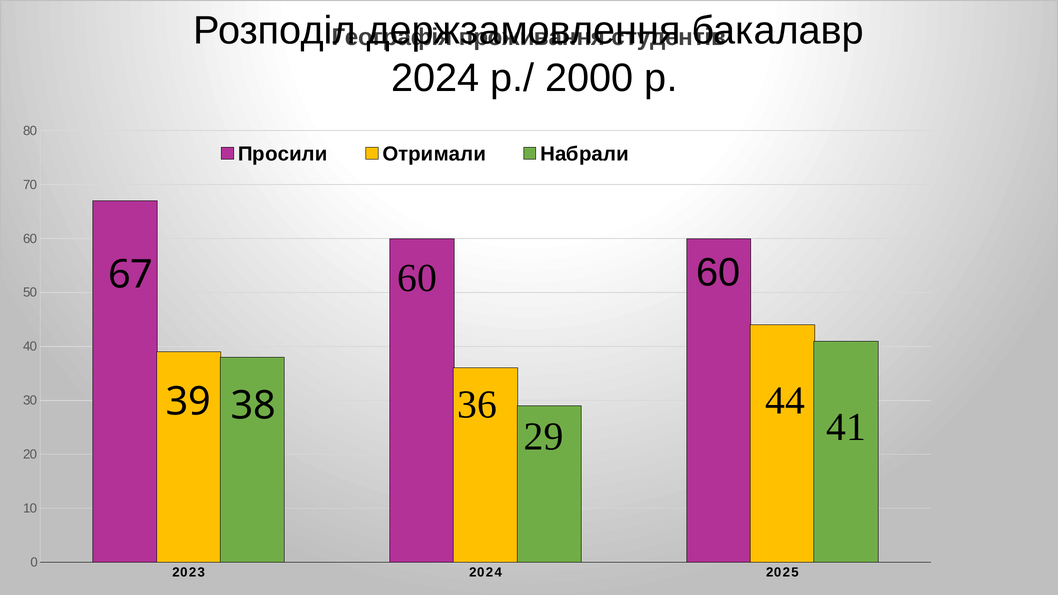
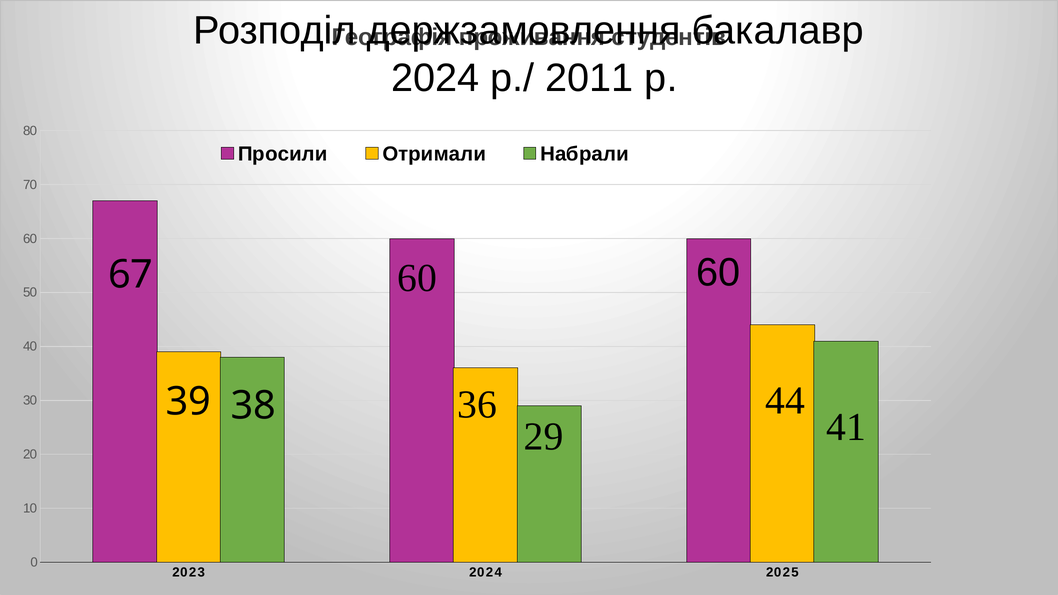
2000: 2000 -> 2011
